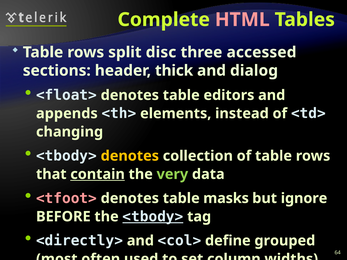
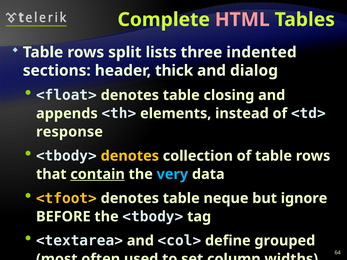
disc: disc -> lists
accessed: accessed -> indented
editors: editors -> closing
changing: changing -> response
very colour: light green -> light blue
<tfoot> colour: pink -> yellow
masks: masks -> neque
<tbody> at (153, 217) underline: present -> none
<directly>: <directly> -> <textarea>
